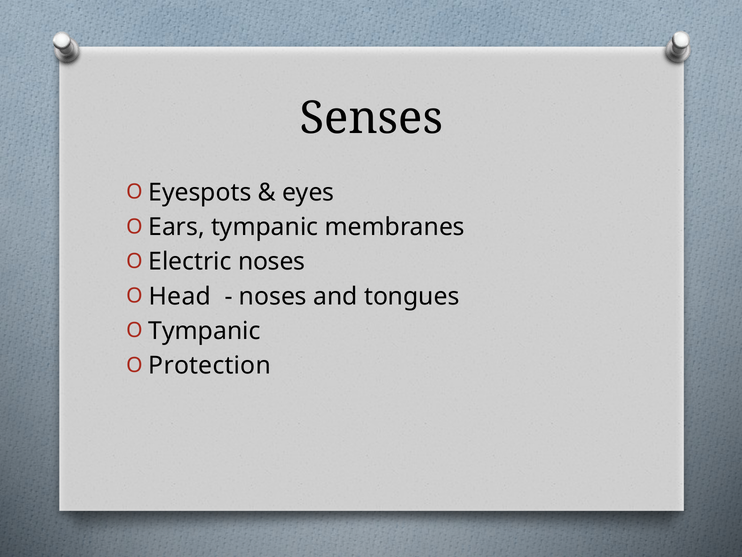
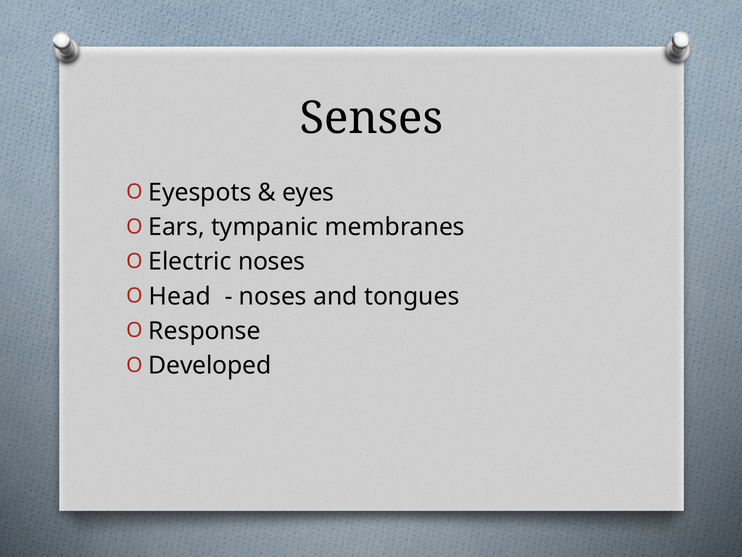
Tympanic at (205, 331): Tympanic -> Response
Protection: Protection -> Developed
